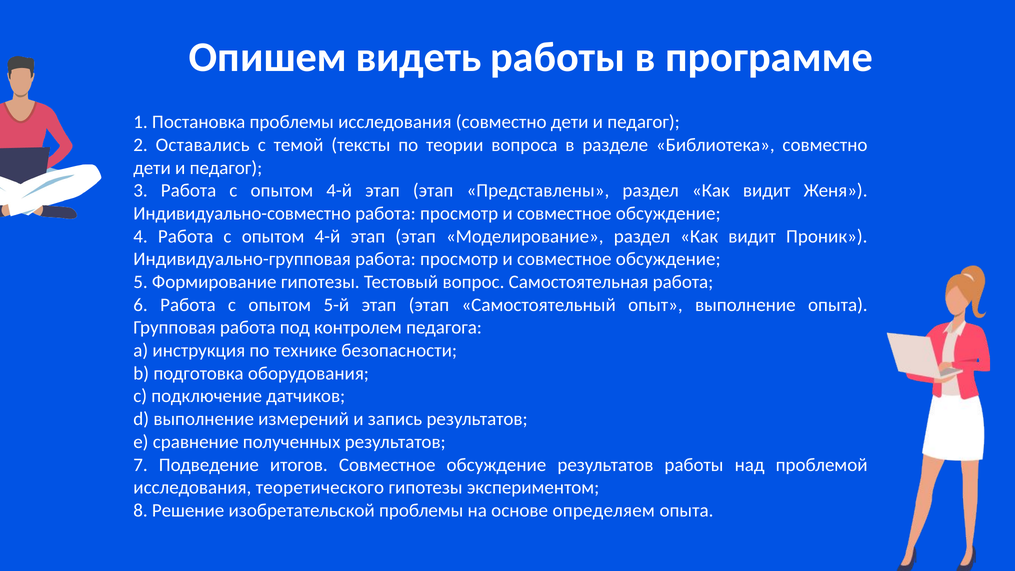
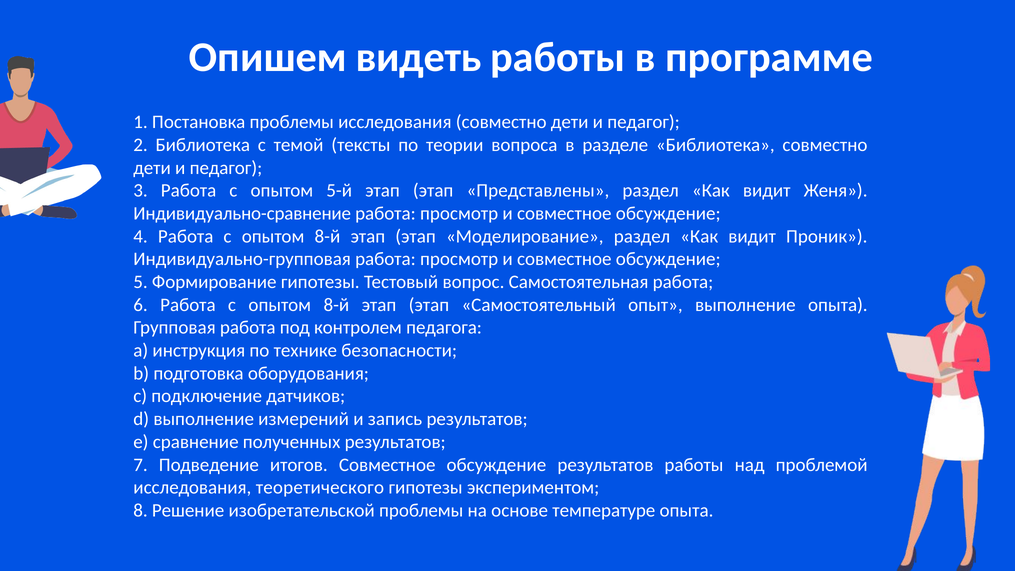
2 Оставались: Оставались -> Библиотека
4-й at (339, 191): 4-й -> 5-й
Индивидуально-совместно: Индивидуально-совместно -> Индивидуально-сравнение
4-й at (327, 236): 4-й -> 8-й
5-й at (336, 305): 5-й -> 8-й
определяем: определяем -> температуре
